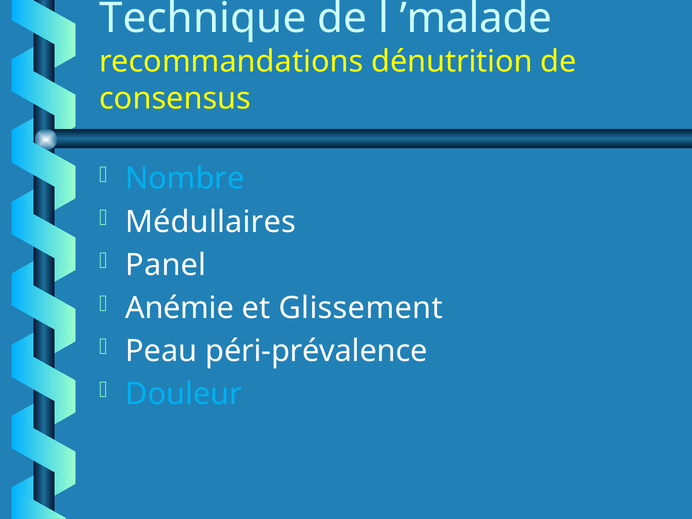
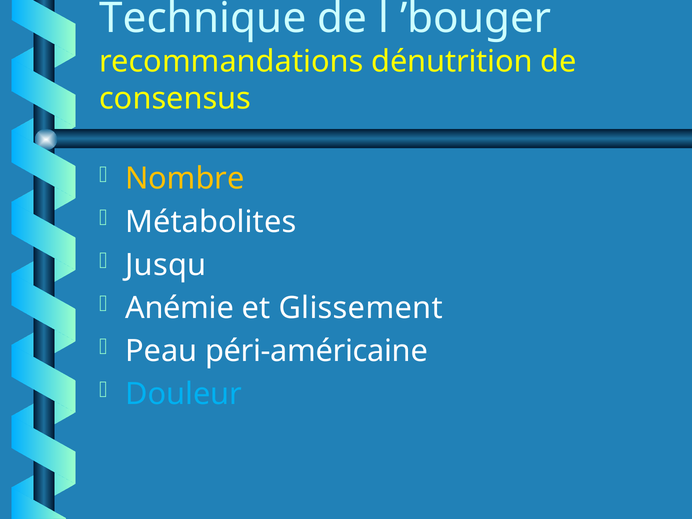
’malade: ’malade -> ’bouger
Nombre colour: light blue -> yellow
Médullaires: Médullaires -> Métabolites
Panel: Panel -> Jusqu
péri-prévalence: péri-prévalence -> péri-américaine
